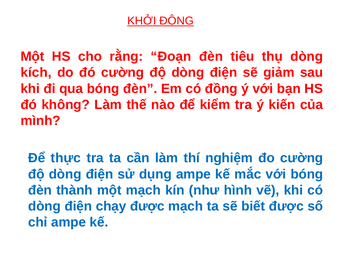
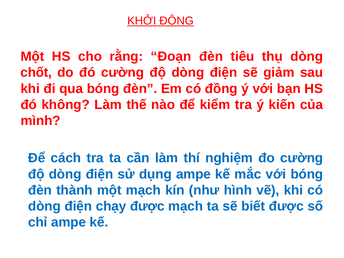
kích: kích -> chốt
thực: thực -> cách
